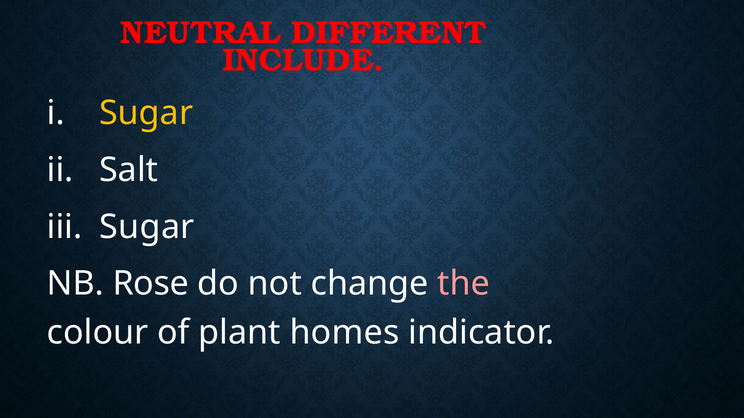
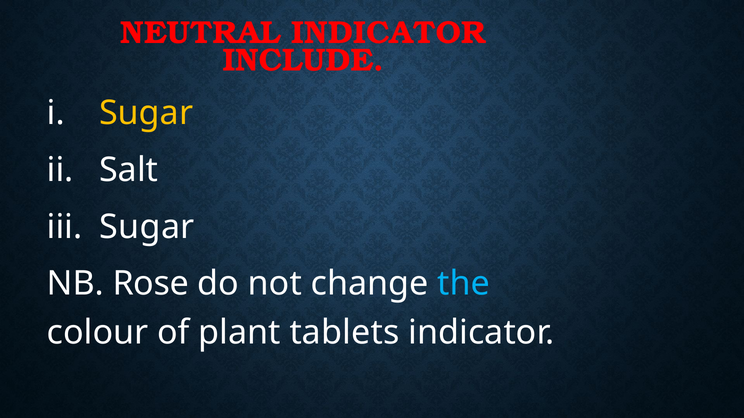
NEUTRAL DIFFERENT: DIFFERENT -> INDICATOR
the colour: pink -> light blue
homes: homes -> tablets
